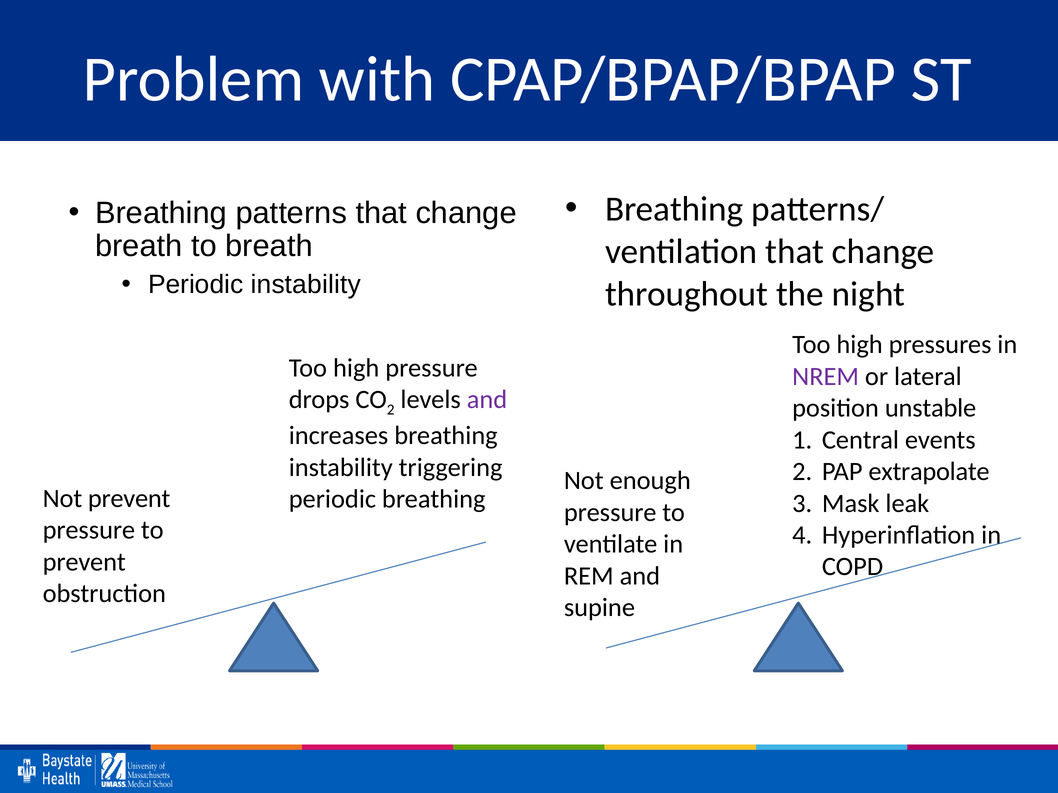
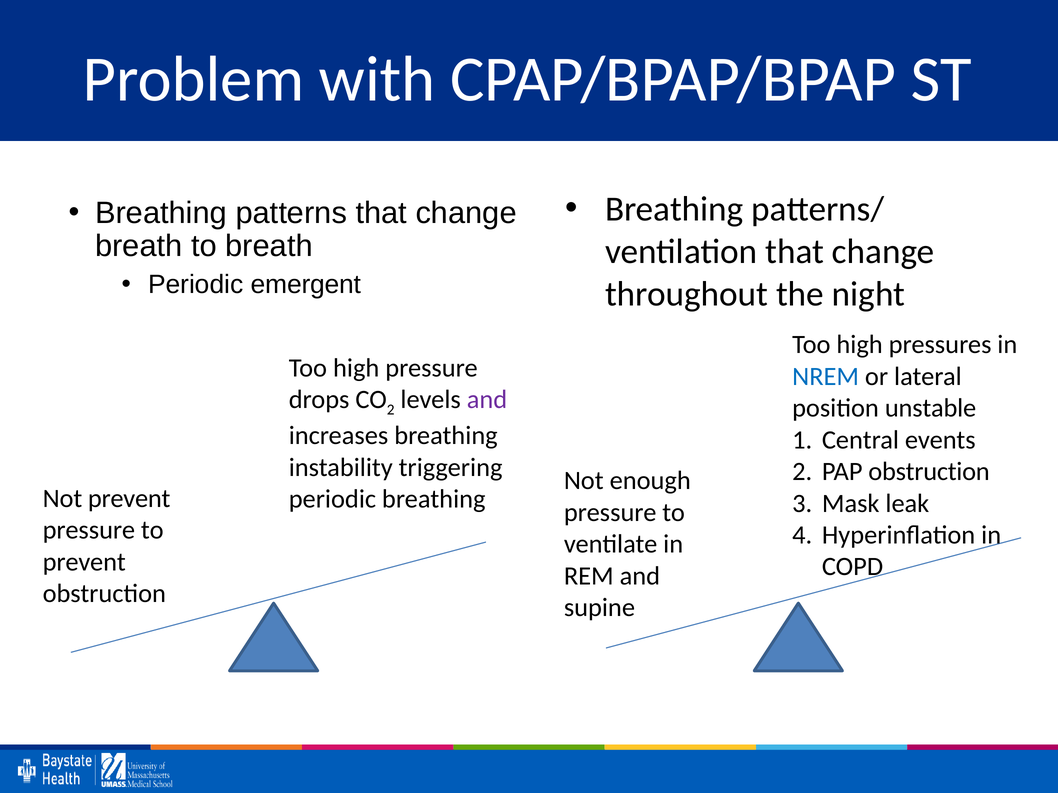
Periodic instability: instability -> emergent
NREM colour: purple -> blue
PAP extrapolate: extrapolate -> obstruction
